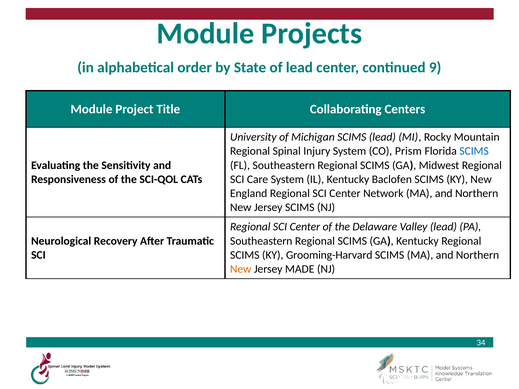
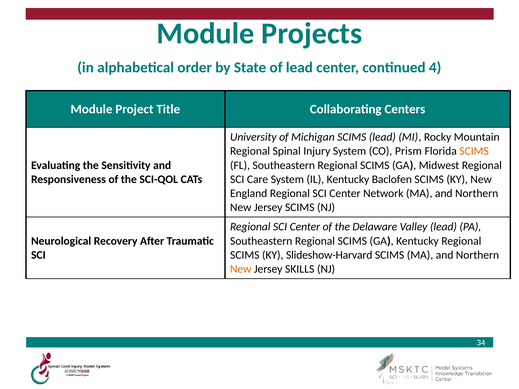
9: 9 -> 4
SCIMS at (474, 151) colour: blue -> orange
Grooming-Harvard: Grooming-Harvard -> Slideshow-Harvard
MADE: MADE -> SKILLS
